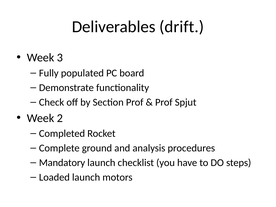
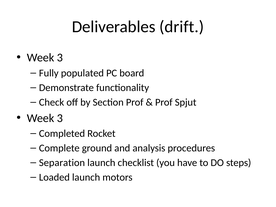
2 at (60, 118): 2 -> 3
Mandatory: Mandatory -> Separation
